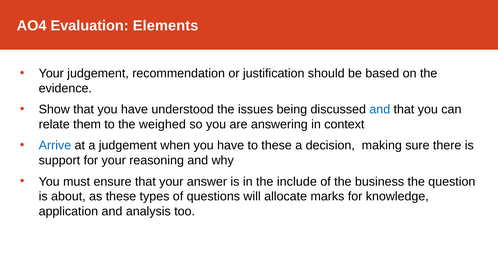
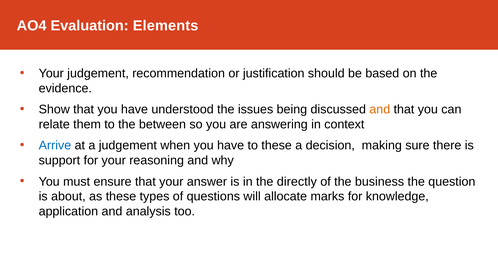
and at (380, 109) colour: blue -> orange
weighed: weighed -> between
include: include -> directly
